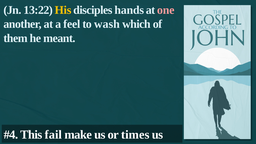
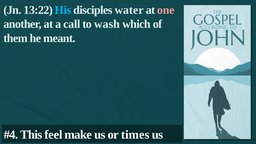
His colour: yellow -> light blue
hands: hands -> water
feel: feel -> call
fail: fail -> feel
